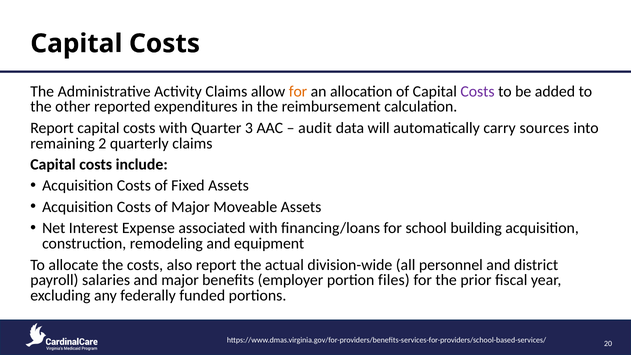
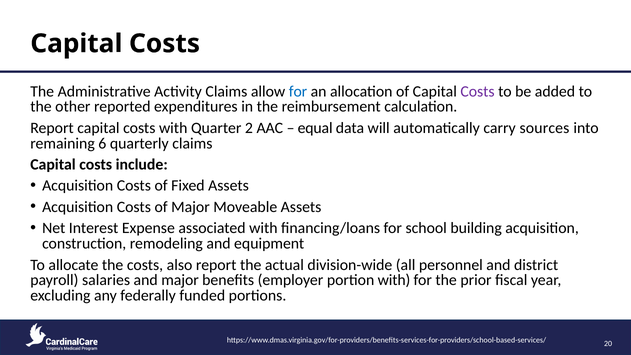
for at (298, 91) colour: orange -> blue
3: 3 -> 2
audit: audit -> equal
2: 2 -> 6
portion files: files -> with
